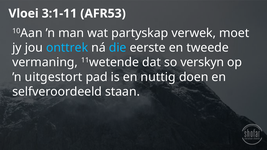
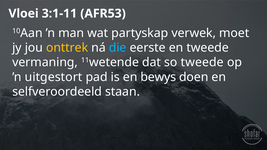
onttrek colour: light blue -> yellow
so verskyn: verskyn -> tweede
nuttig: nuttig -> bewys
